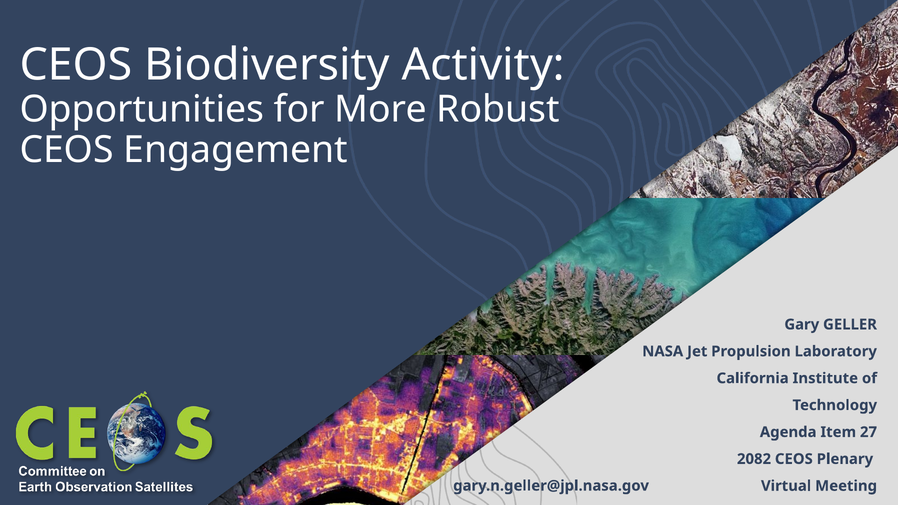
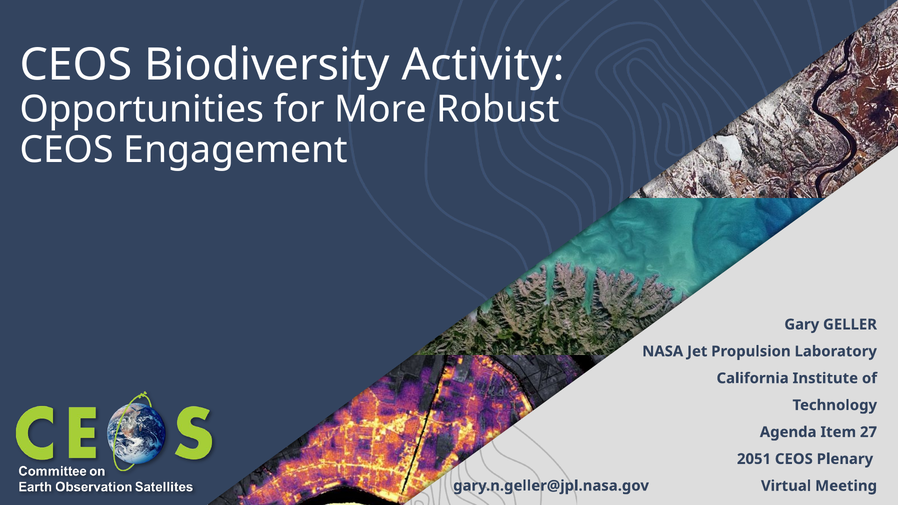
2082: 2082 -> 2051
